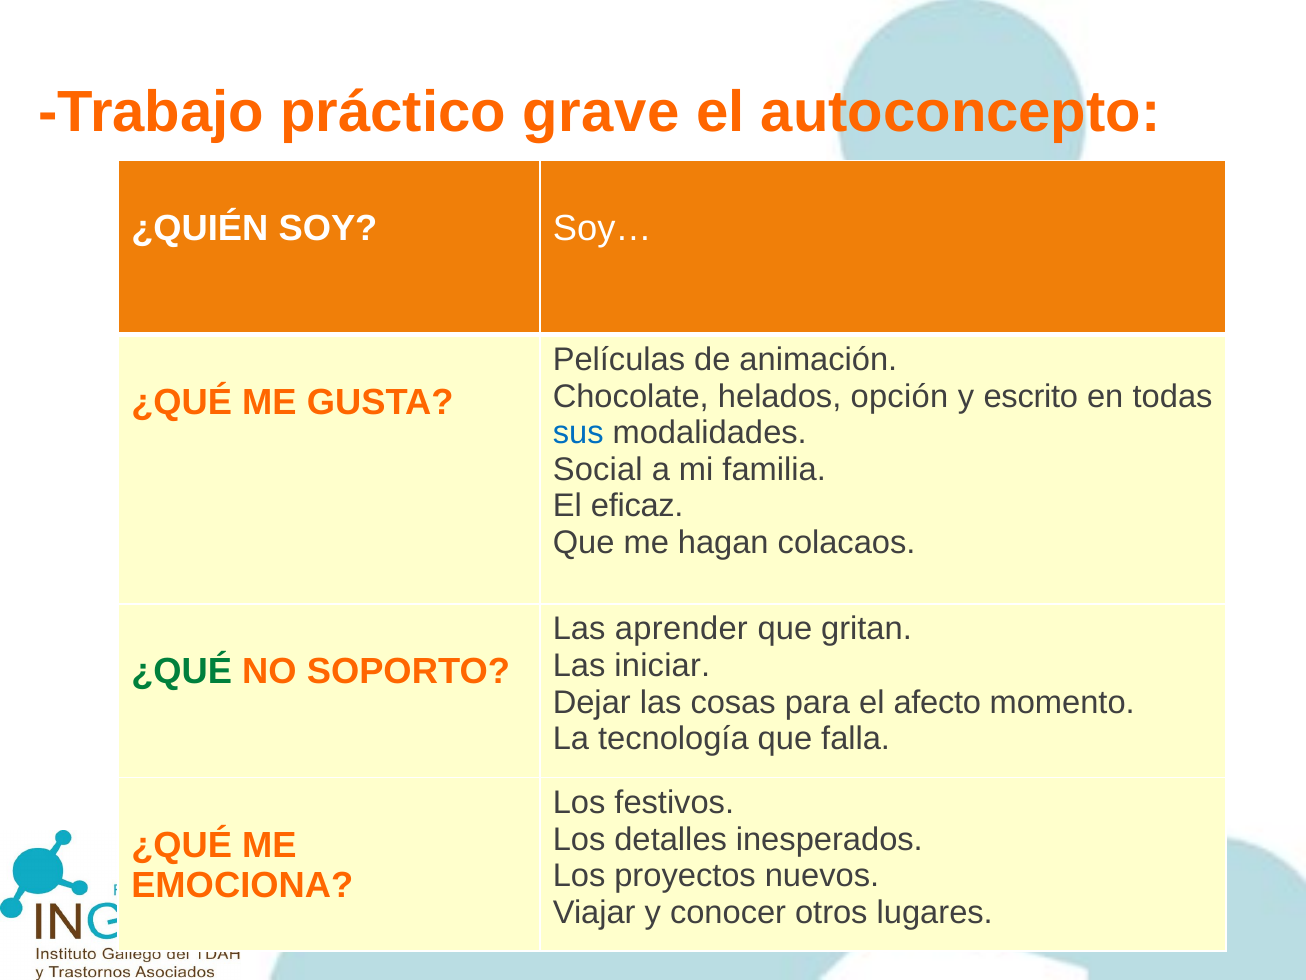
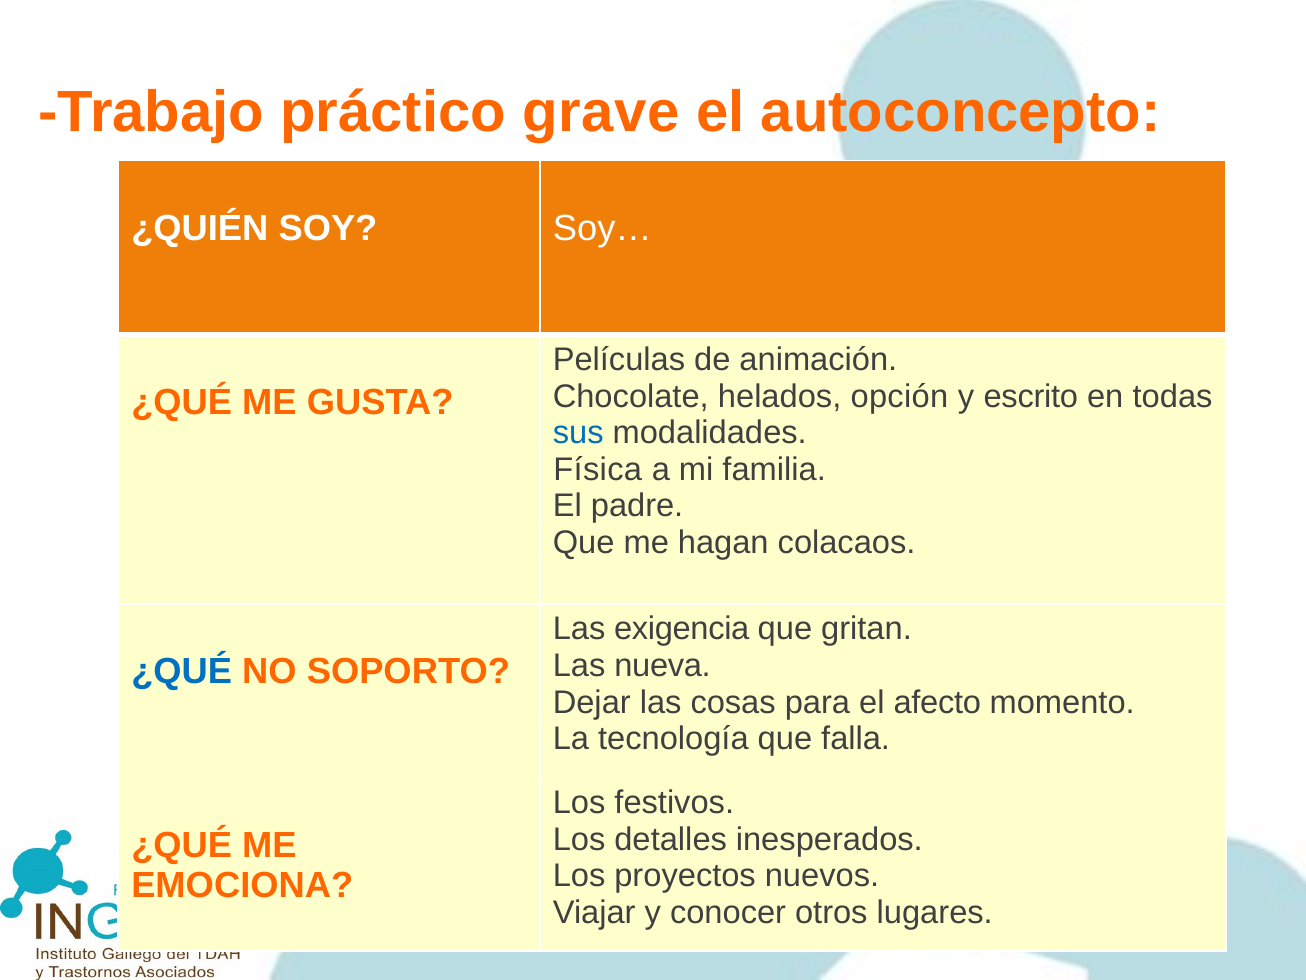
Social: Social -> Física
eficaz: eficaz -> padre
aprender: aprender -> exigencia
iniciar: iniciar -> nueva
¿QUÉ at (182, 671) colour: green -> blue
